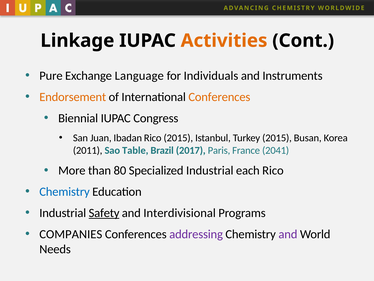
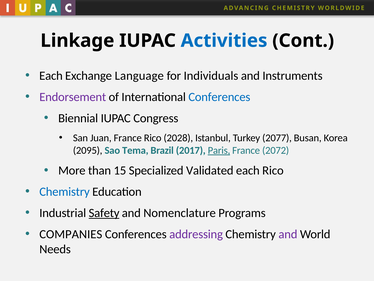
Activities colour: orange -> blue
Pure at (51, 76): Pure -> Each
Endorsement colour: orange -> purple
Conferences at (219, 97) colour: orange -> blue
Juan Ibadan: Ibadan -> France
Rico 2015: 2015 -> 2028
Turkey 2015: 2015 -> 2077
2011: 2011 -> 2095
Table: Table -> Tema
Paris underline: none -> present
2041: 2041 -> 2072
80: 80 -> 15
Specialized Industrial: Industrial -> Validated
Interdivisional: Interdivisional -> Nomenclature
